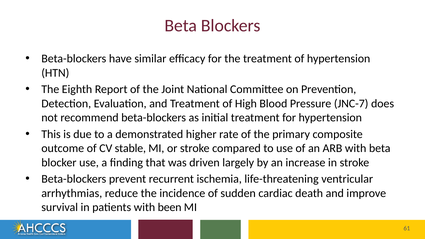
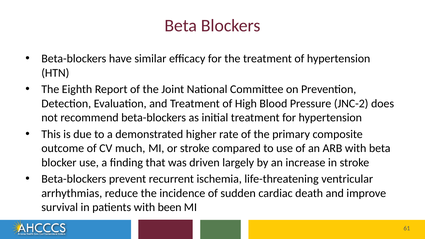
JNC-7: JNC-7 -> JNC-2
stable: stable -> much
